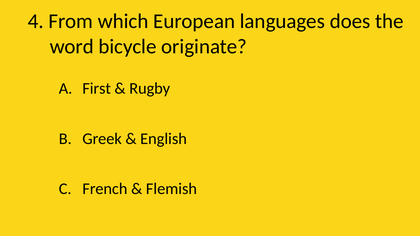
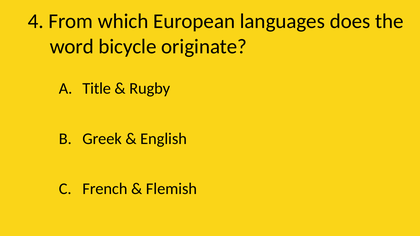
First: First -> Title
